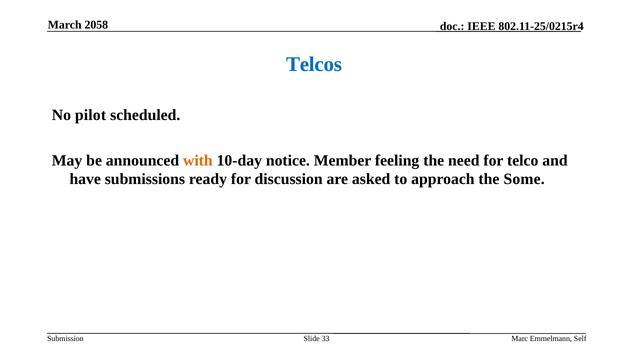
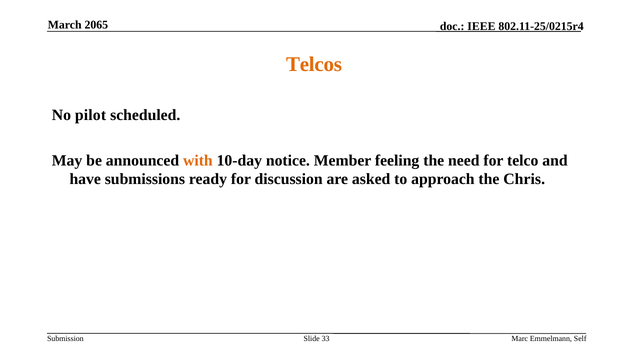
2058: 2058 -> 2065
Telcos colour: blue -> orange
Some: Some -> Chris
